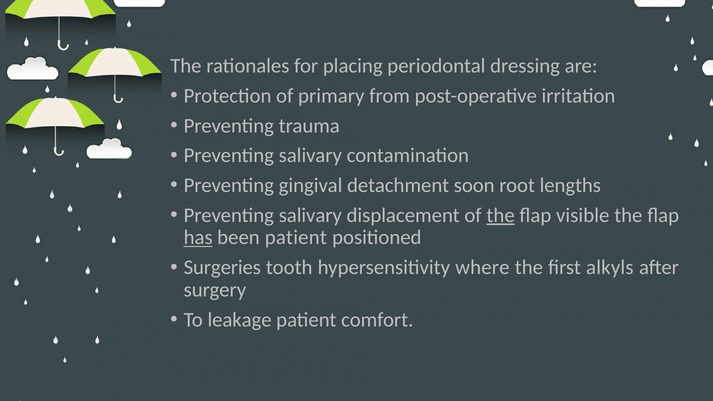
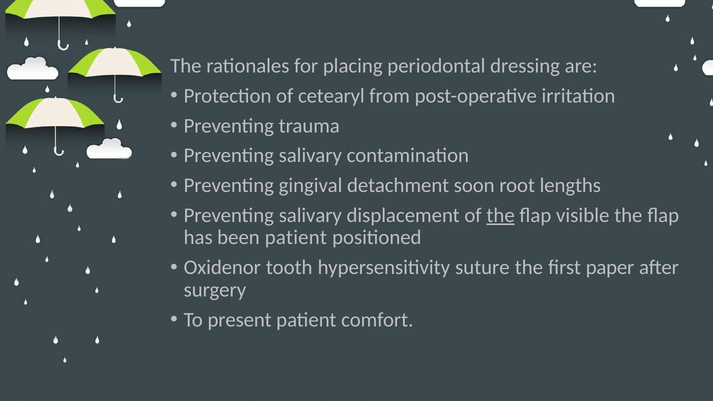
primary: primary -> cetearyl
has underline: present -> none
Surgeries: Surgeries -> Oxidenor
where: where -> suture
alkyls: alkyls -> paper
leakage: leakage -> present
